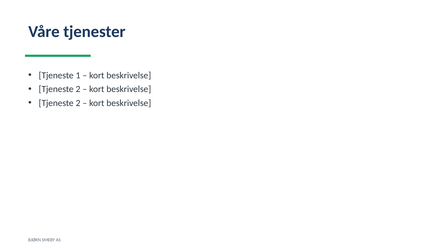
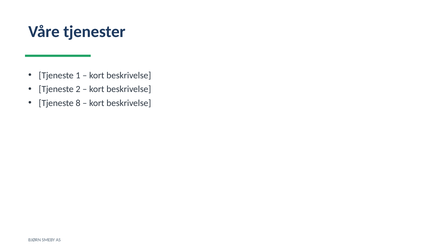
2 at (78, 103): 2 -> 8
